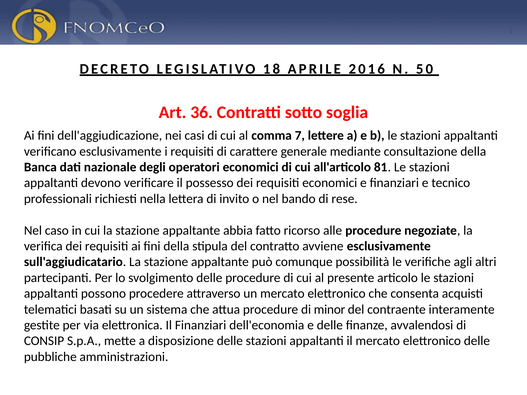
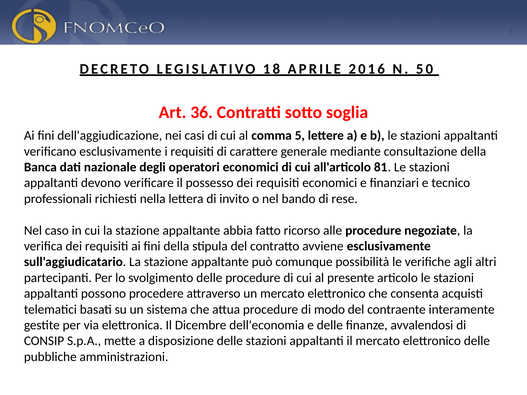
7: 7 -> 5
minor: minor -> modo
Il Finanziari: Finanziari -> Dicembre
